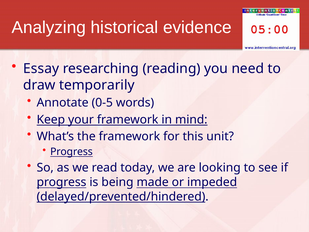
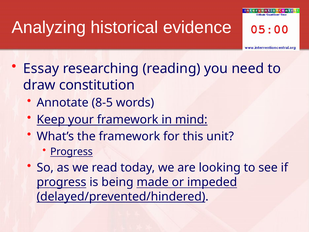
temporarily: temporarily -> constitution
0-5: 0-5 -> 8-5
